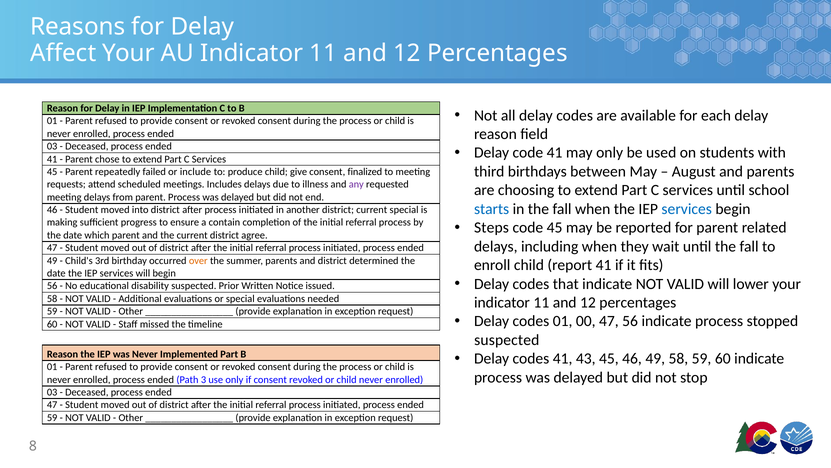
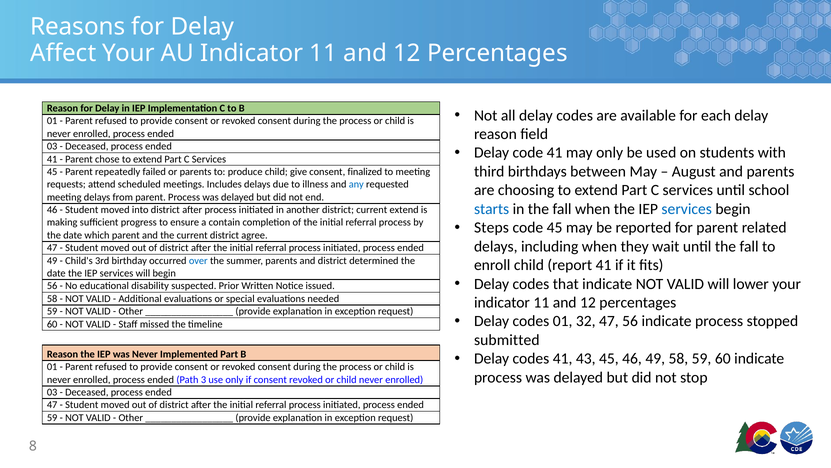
or include: include -> parents
any colour: purple -> blue
current special: special -> extend
over colour: orange -> blue
00: 00 -> 32
suspected at (507, 340): suspected -> submitted
